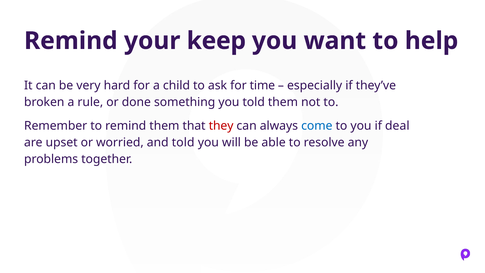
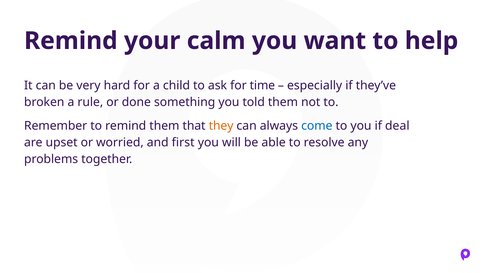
keep: keep -> calm
they colour: red -> orange
and told: told -> first
